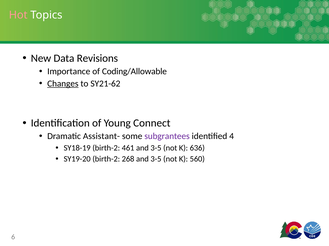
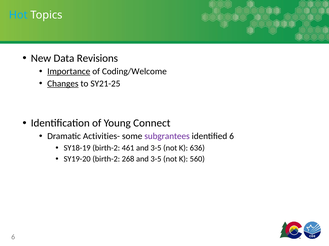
Hot colour: pink -> light blue
Importance underline: none -> present
Coding/Allowable: Coding/Allowable -> Coding/Welcome
SY21-62: SY21-62 -> SY21-25
Assistant-: Assistant- -> Activities-
identified 4: 4 -> 6
